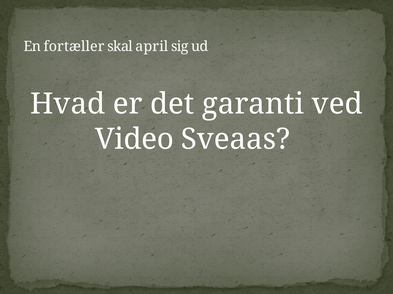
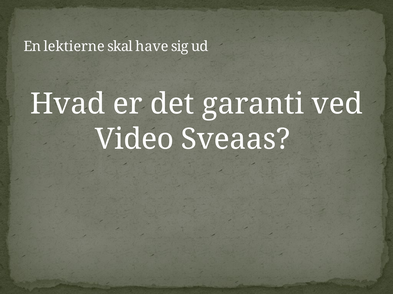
fortæller: fortæller -> lektierne
april: april -> have
